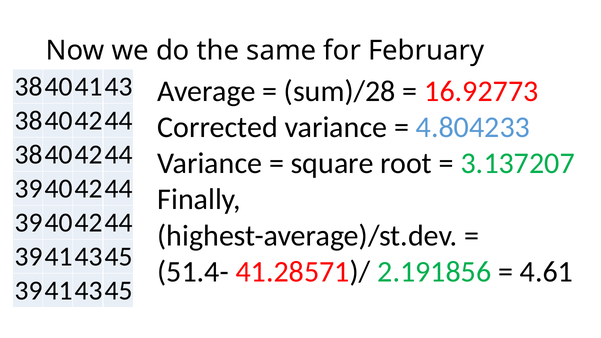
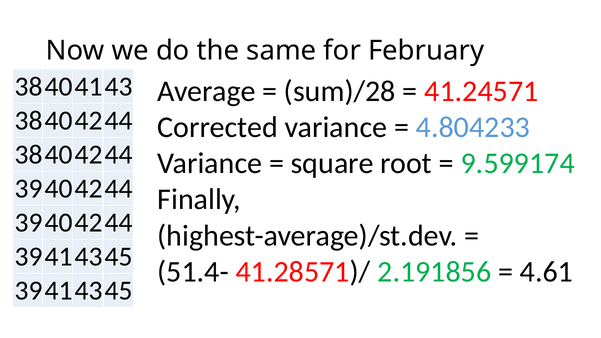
16.92773: 16.92773 -> 41.24571
3.137207: 3.137207 -> 9.599174
